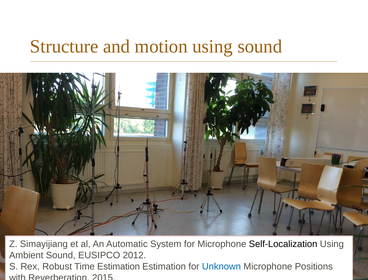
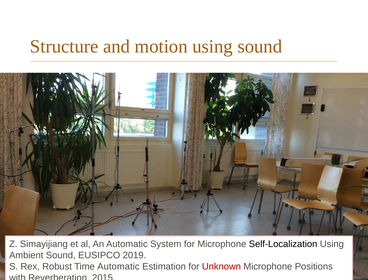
2012: 2012 -> 2019
Time Estimation: Estimation -> Automatic
Unknown colour: blue -> red
